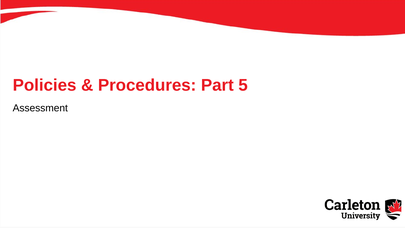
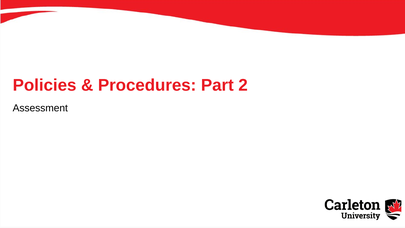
5: 5 -> 2
